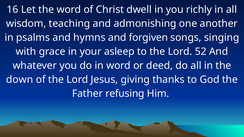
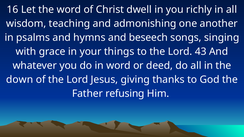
forgiven: forgiven -> beseech
asleep: asleep -> things
52: 52 -> 43
